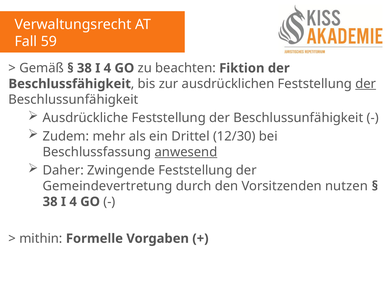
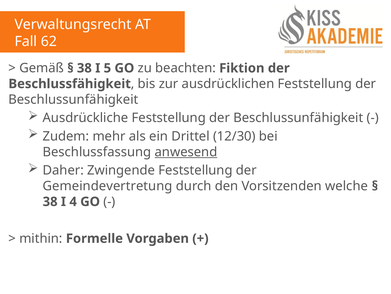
59: 59 -> 62
4 at (107, 68): 4 -> 5
der at (366, 84) underline: present -> none
nutzen: nutzen -> welche
